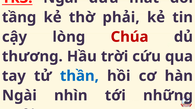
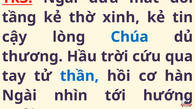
phải: phải -> xinh
Chúa colour: red -> blue
những: những -> hướng
